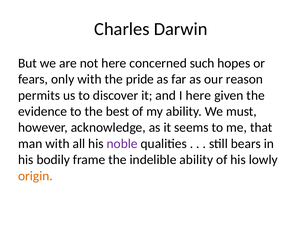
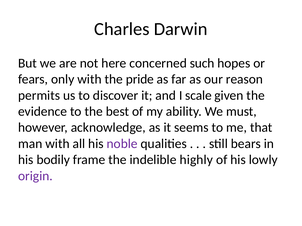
I here: here -> scale
indelible ability: ability -> highly
origin colour: orange -> purple
